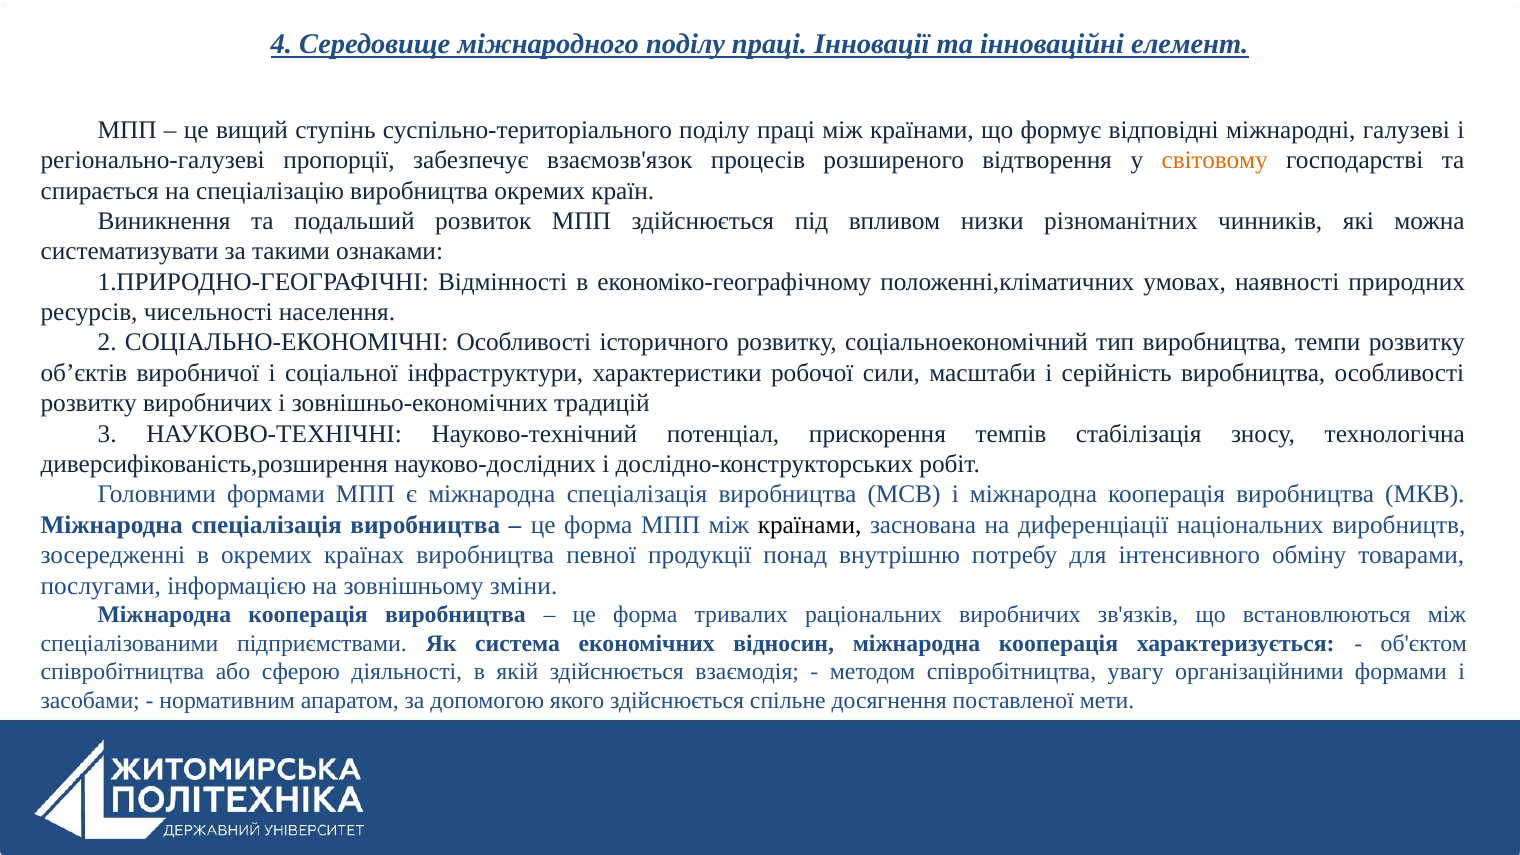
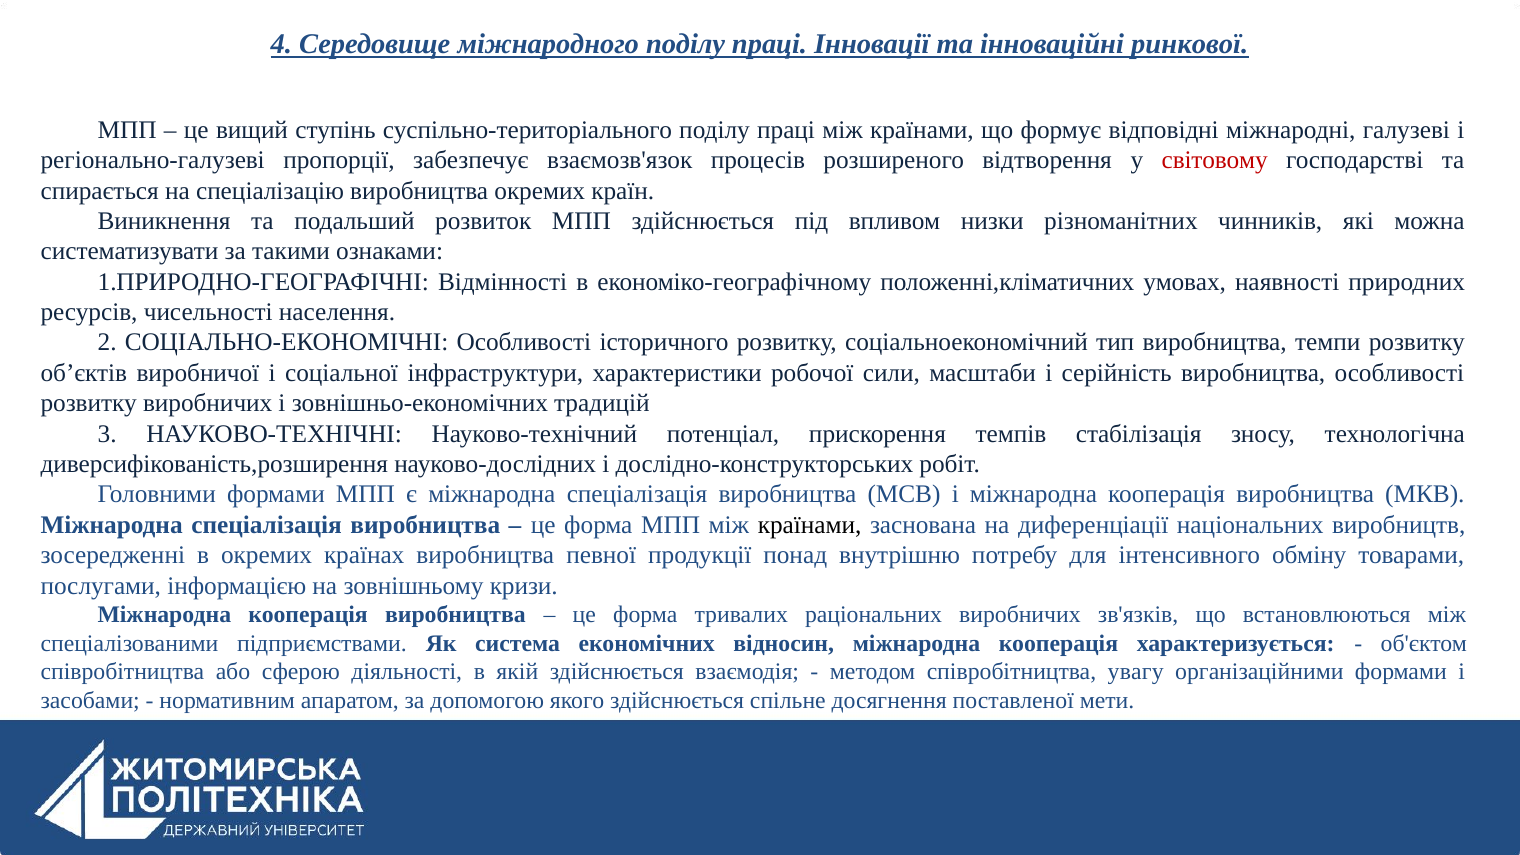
елемент: елемент -> ринкової
світовому colour: orange -> red
зміни: зміни -> кризи
